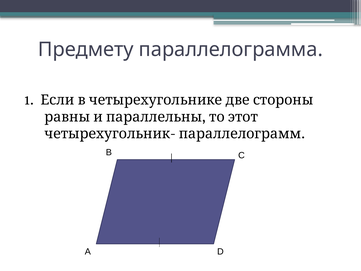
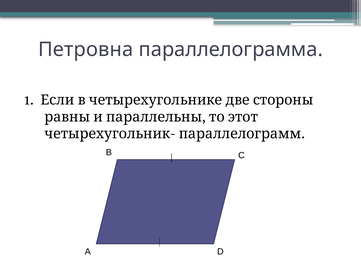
Предмету: Предмету -> Петровна
